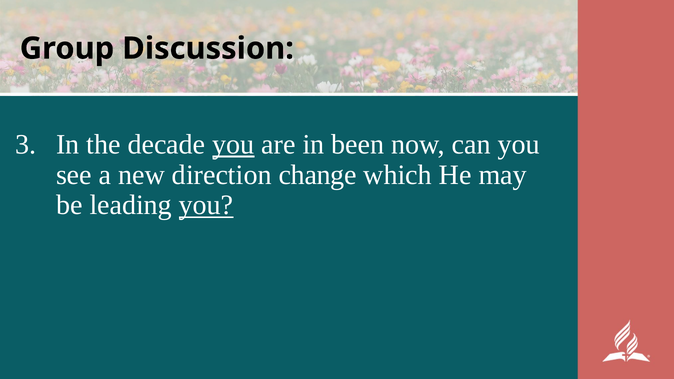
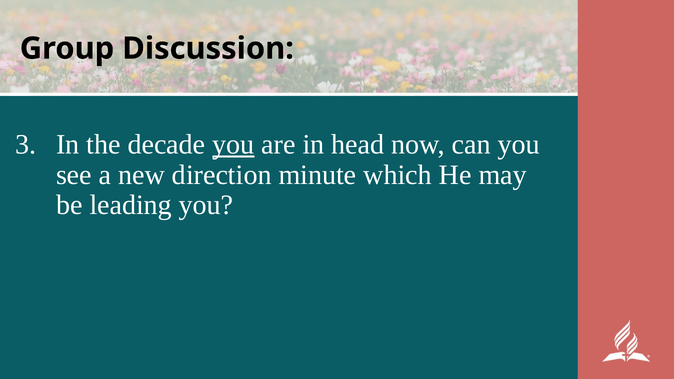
been: been -> head
change: change -> minute
you at (206, 205) underline: present -> none
